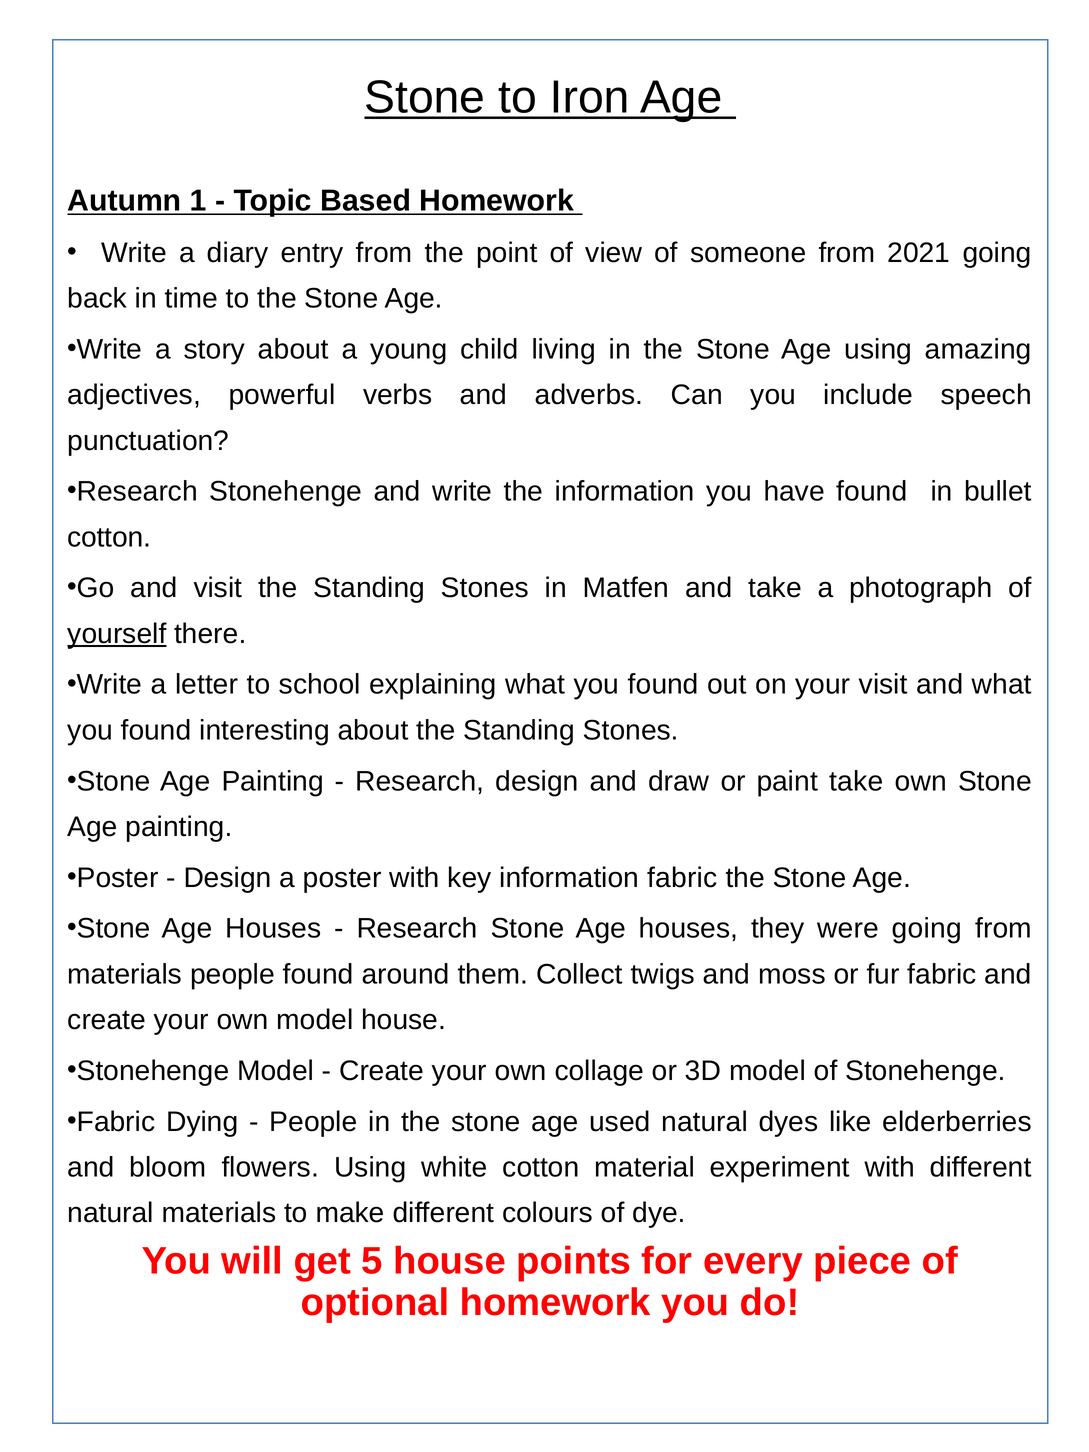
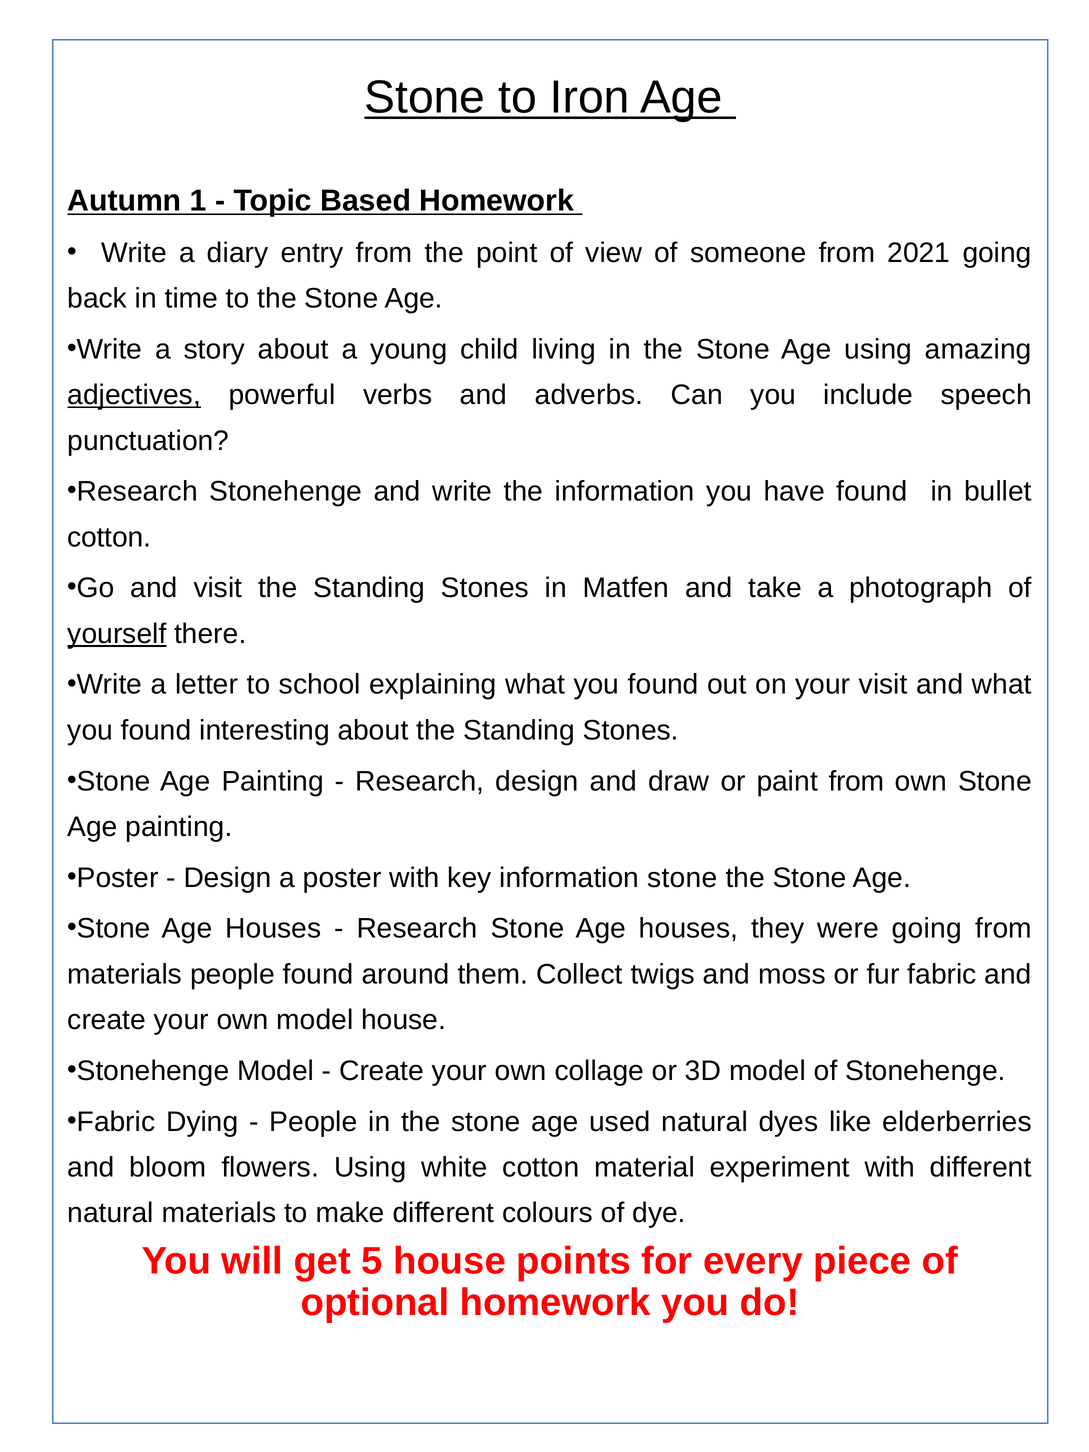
adjectives underline: none -> present
paint take: take -> from
information fabric: fabric -> stone
